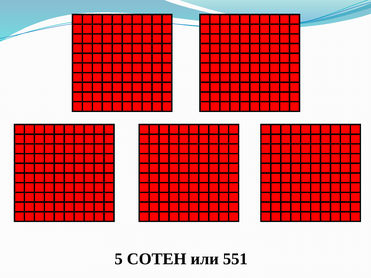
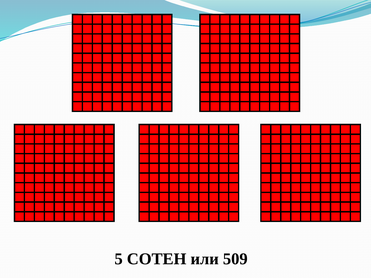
551: 551 -> 509
